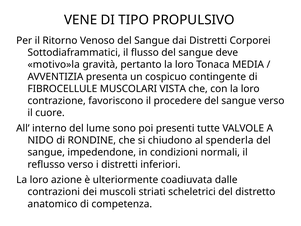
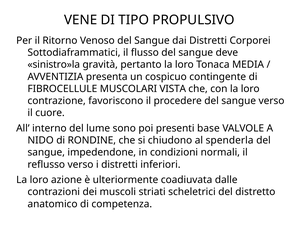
motivo»la: motivo»la -> sinistro»la
tutte: tutte -> base
